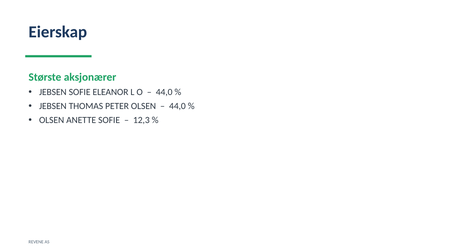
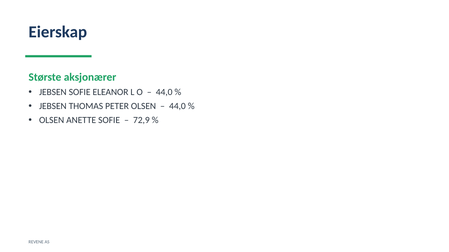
12,3: 12,3 -> 72,9
